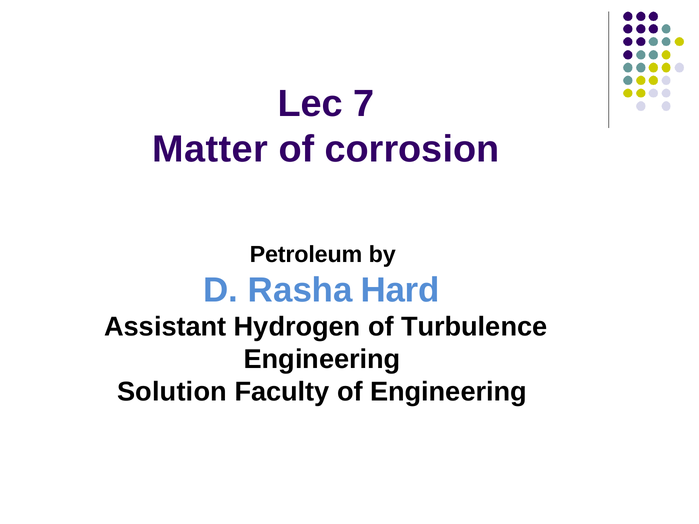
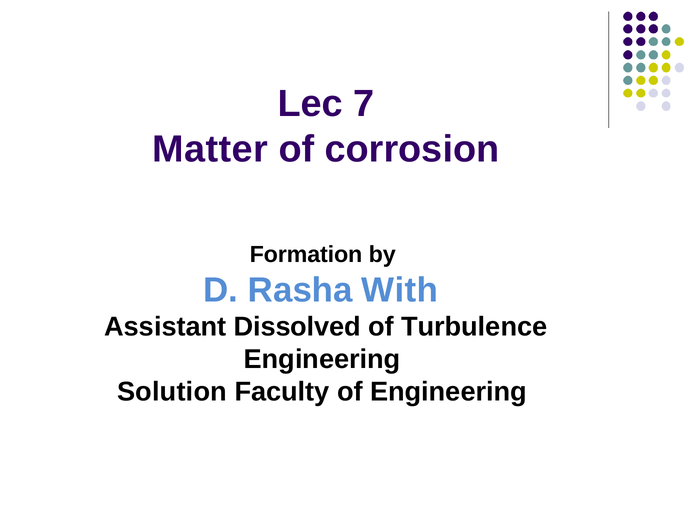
Petroleum: Petroleum -> Formation
Hard: Hard -> With
Hydrogen: Hydrogen -> Dissolved
